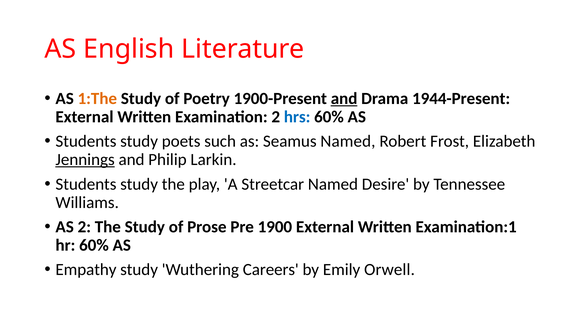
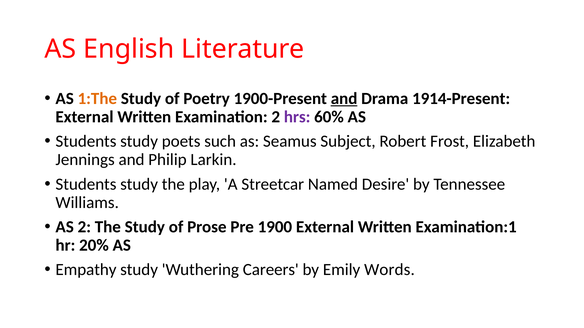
1944-Present: 1944-Present -> 1914-Present
hrs colour: blue -> purple
Seamus Named: Named -> Subject
Jennings underline: present -> none
hr 60%: 60% -> 20%
Orwell: Orwell -> Words
